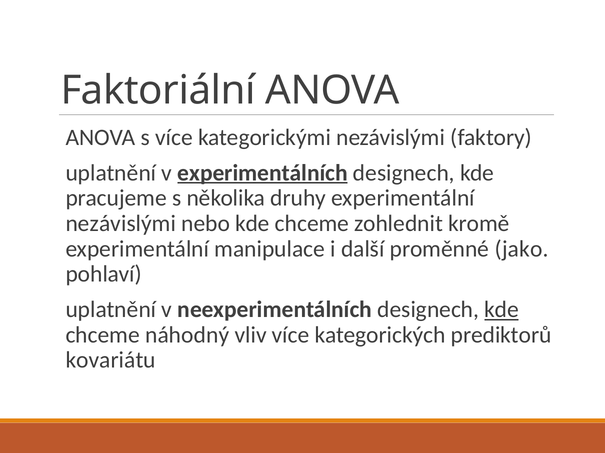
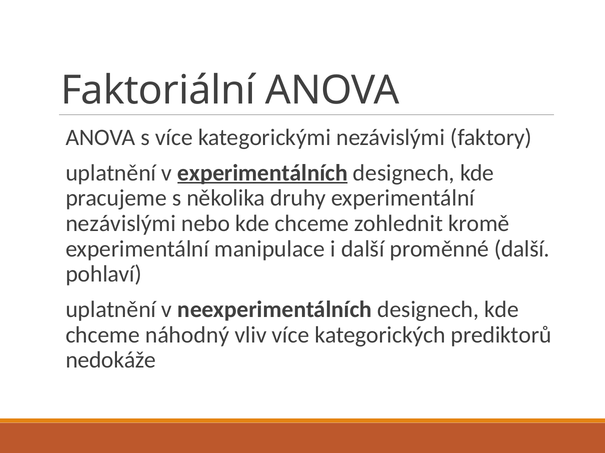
proměnné jako: jako -> další
kde at (502, 310) underline: present -> none
kovariátu: kovariátu -> nedokáže
